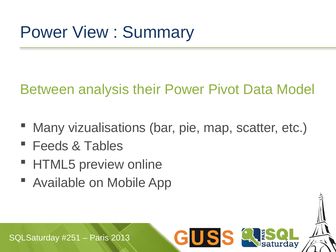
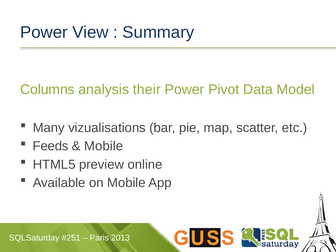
Between: Between -> Columns
Tables at (104, 146): Tables -> Mobile
